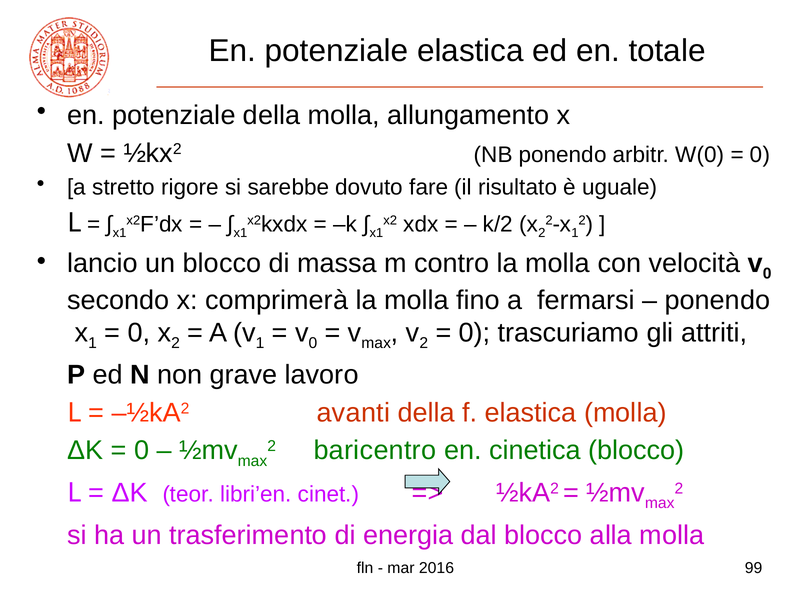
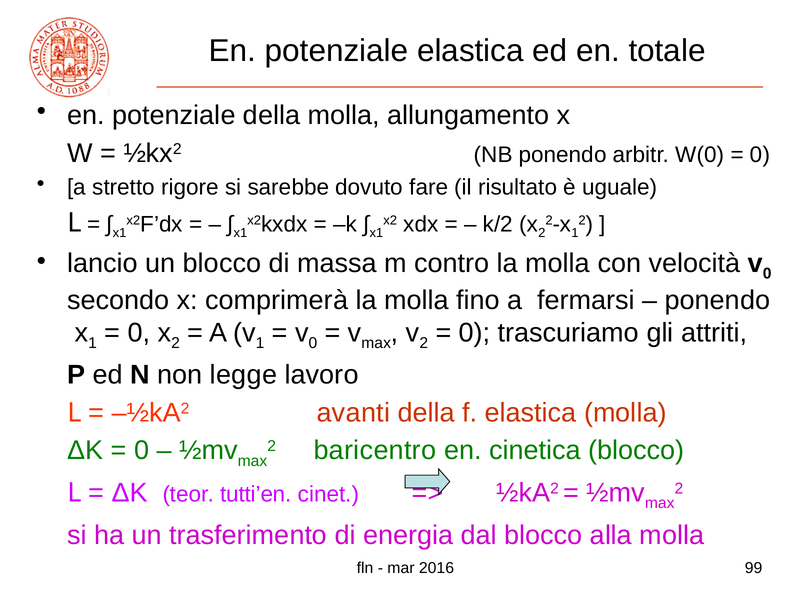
grave: grave -> legge
libri’en: libri’en -> tutti’en
